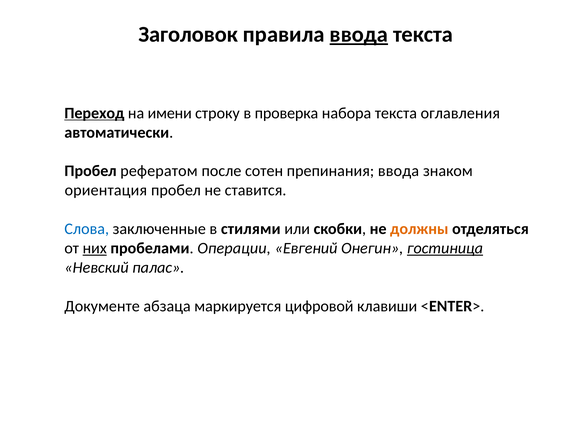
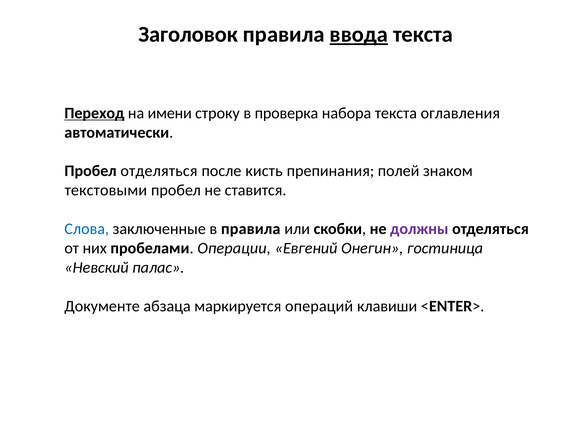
Пробел рефератом: рефератом -> отделяться
сотен: сотен -> кисть
препинания ввода: ввода -> полей
ориентация: ориентация -> текстовыми
в стилями: стилями -> правила
должны colour: orange -> purple
них underline: present -> none
гостиница underline: present -> none
цифровой: цифровой -> операций
